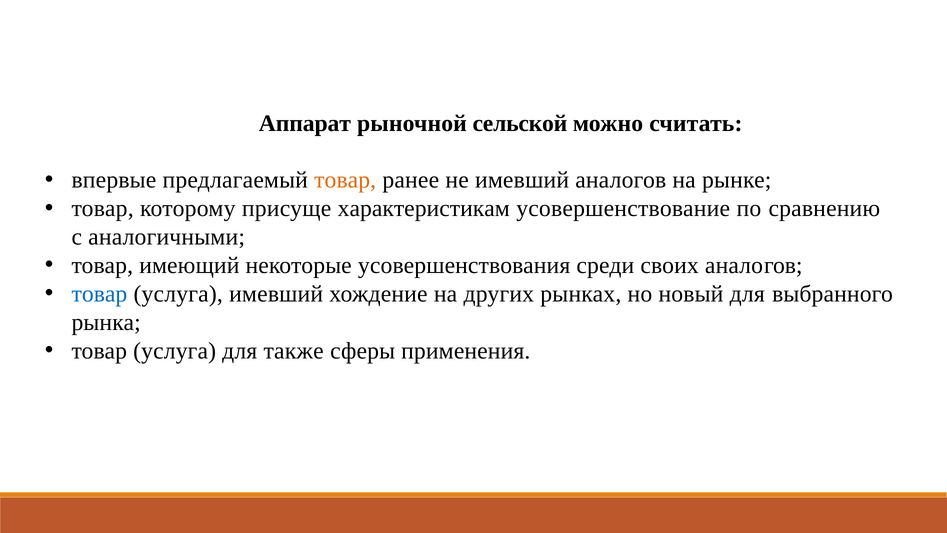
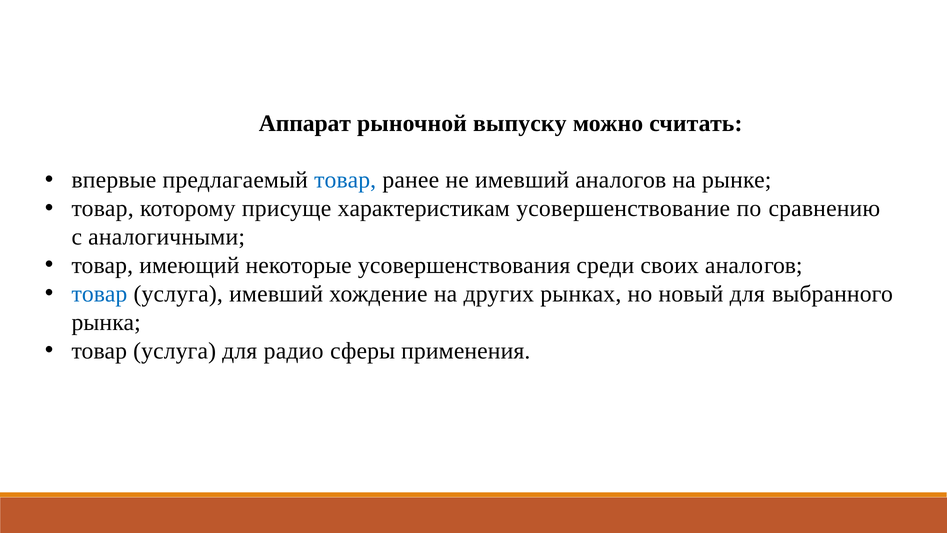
сельской: сельской -> выпуску
товар at (345, 180) colour: orange -> blue
также: также -> радио
